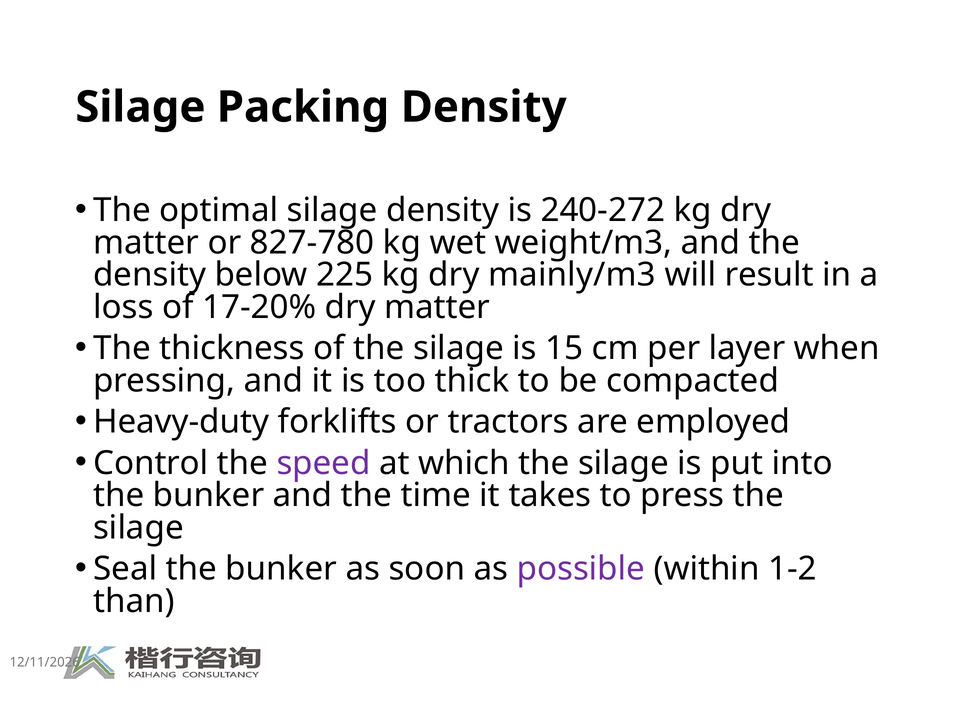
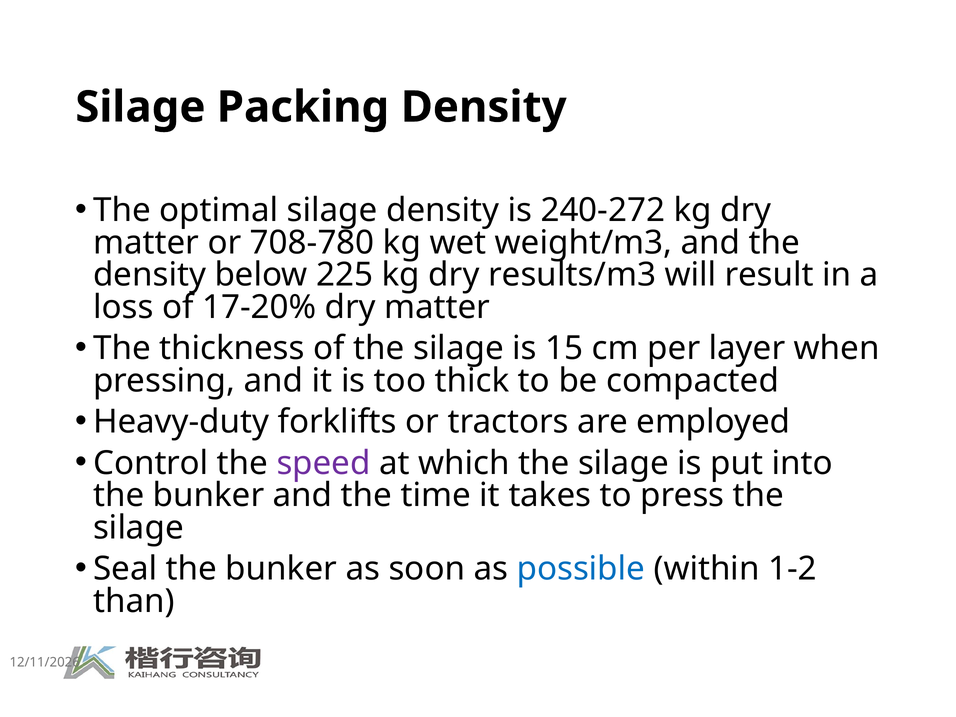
827-780: 827-780 -> 708-780
mainly/m3: mainly/m3 -> results/m3
possible colour: purple -> blue
